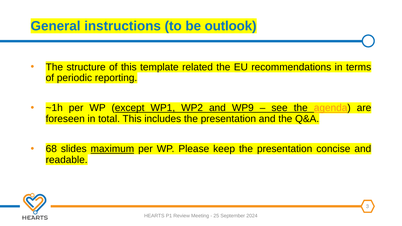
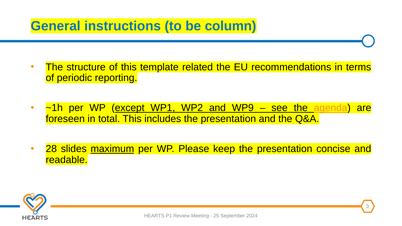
outlook: outlook -> column
68: 68 -> 28
